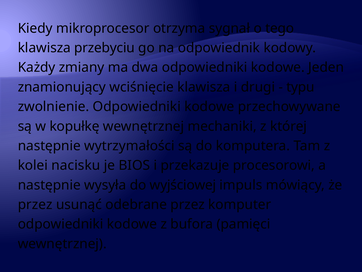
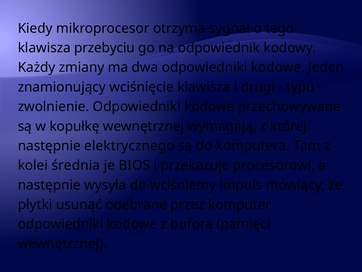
mechaniki: mechaniki -> wymagają
wytrzymałości: wytrzymałości -> elektrycznego
nacisku: nacisku -> średnia
wyjściowej: wyjściowej -> wciśniemy
przez at (35, 204): przez -> płytki
